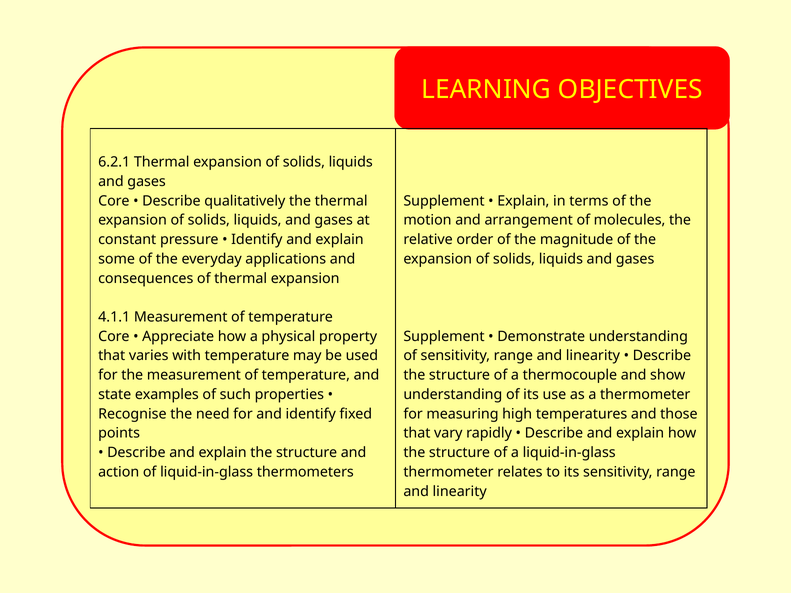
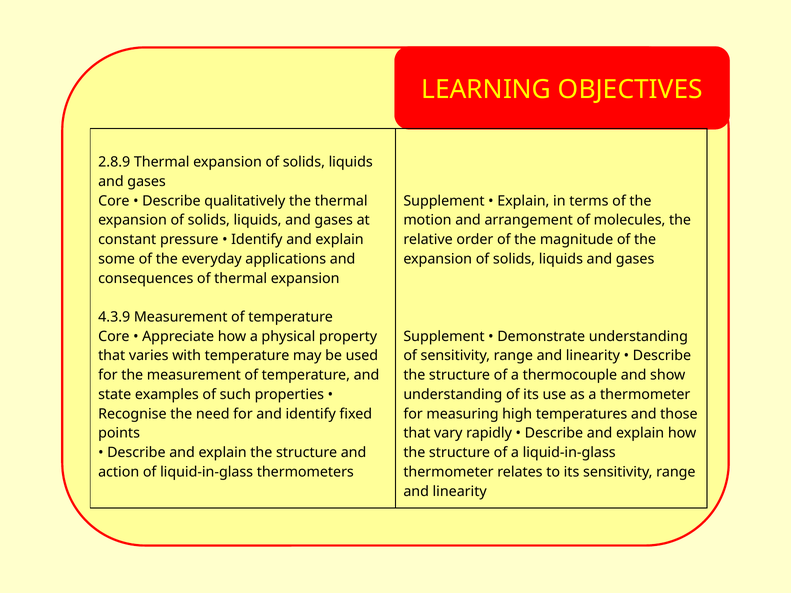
6.2.1: 6.2.1 -> 2.8.9
4.1.1: 4.1.1 -> 4.3.9
